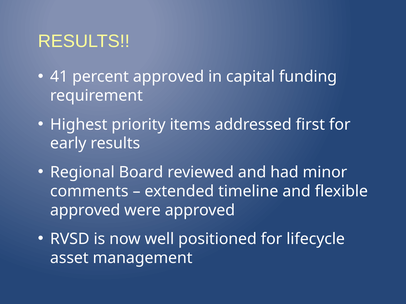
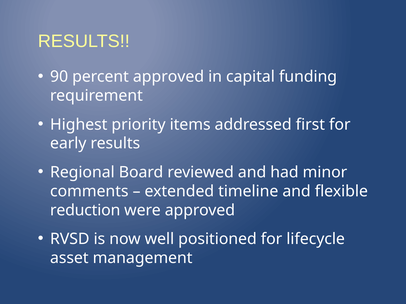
41: 41 -> 90
approved at (85, 210): approved -> reduction
